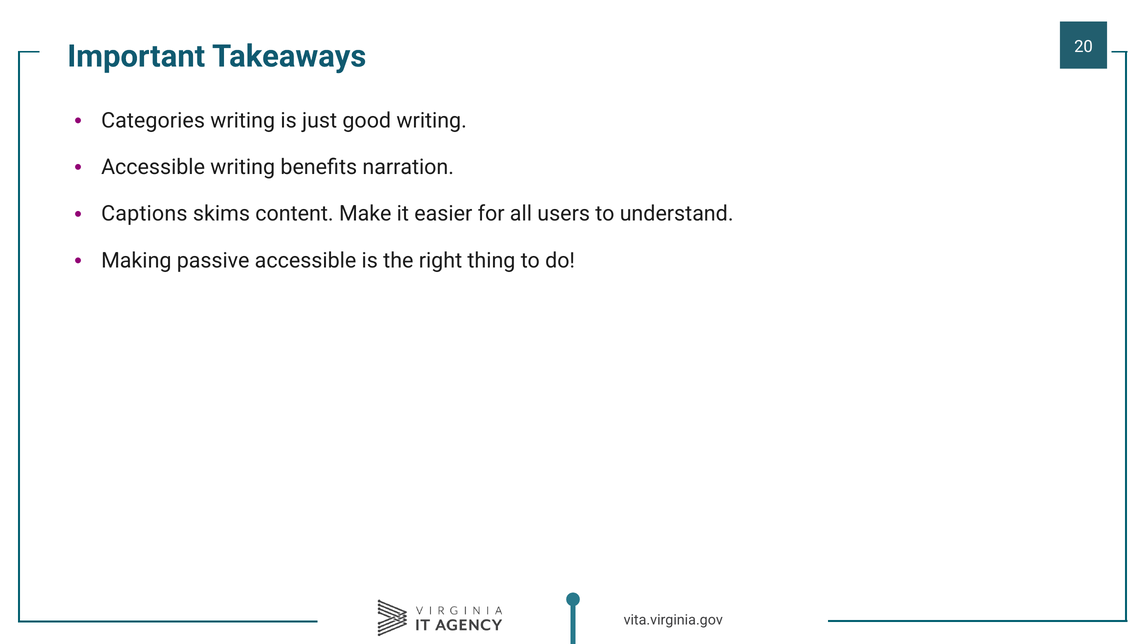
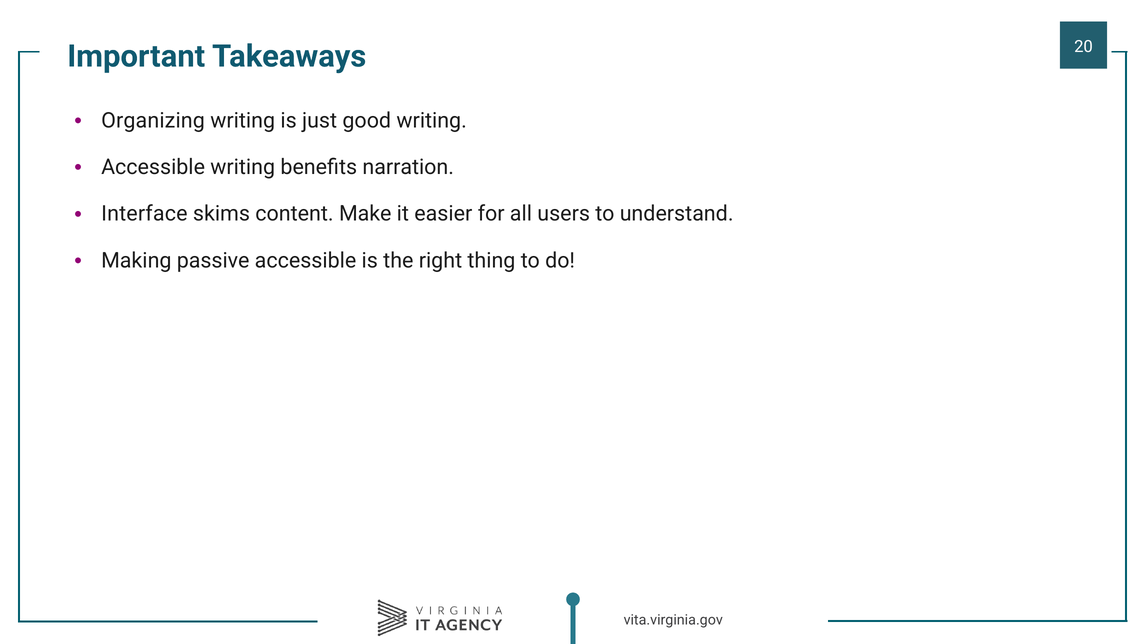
Categories: Categories -> Organizing
Captions: Captions -> Interface
